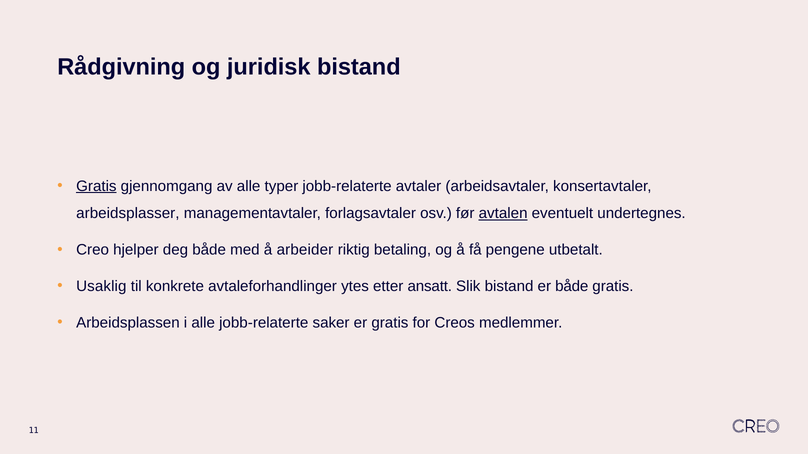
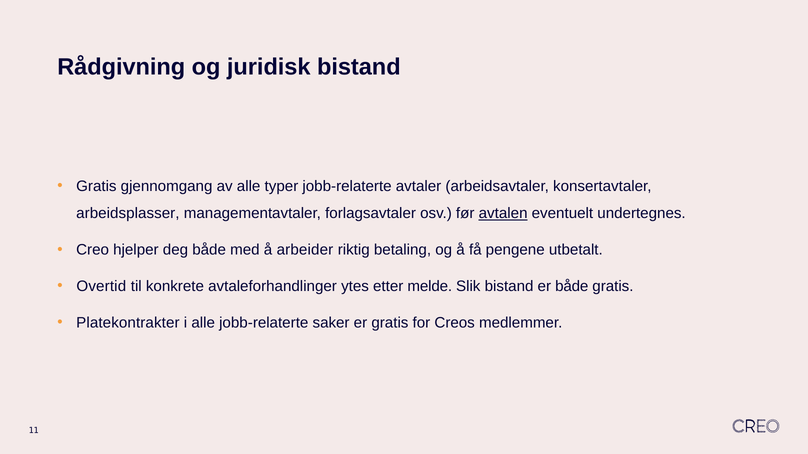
Gratis at (96, 186) underline: present -> none
Usaklig: Usaklig -> Overtid
ansatt: ansatt -> melde
Arbeidsplassen: Arbeidsplassen -> Platekontrakter
